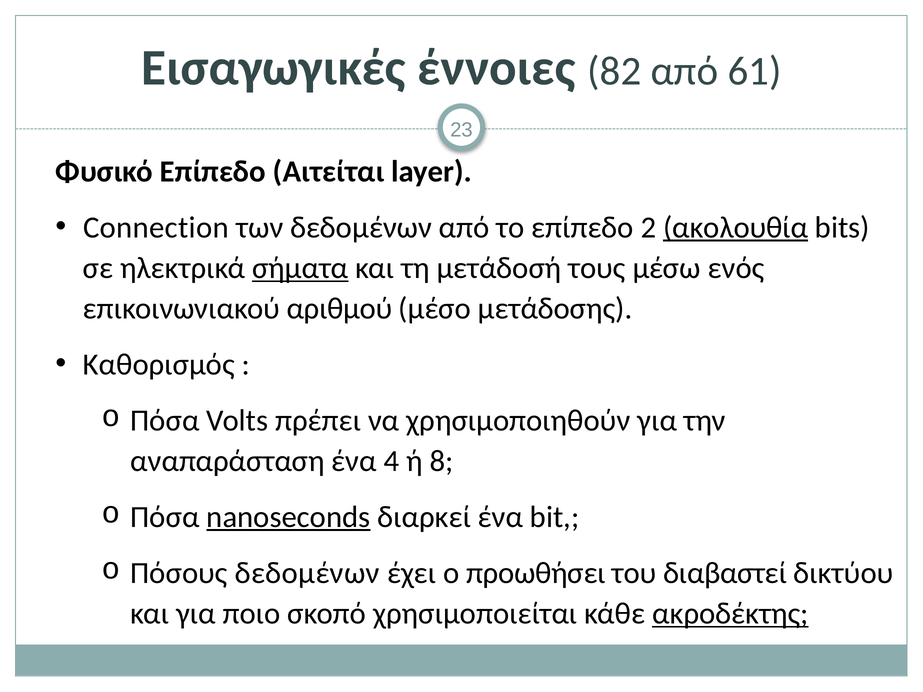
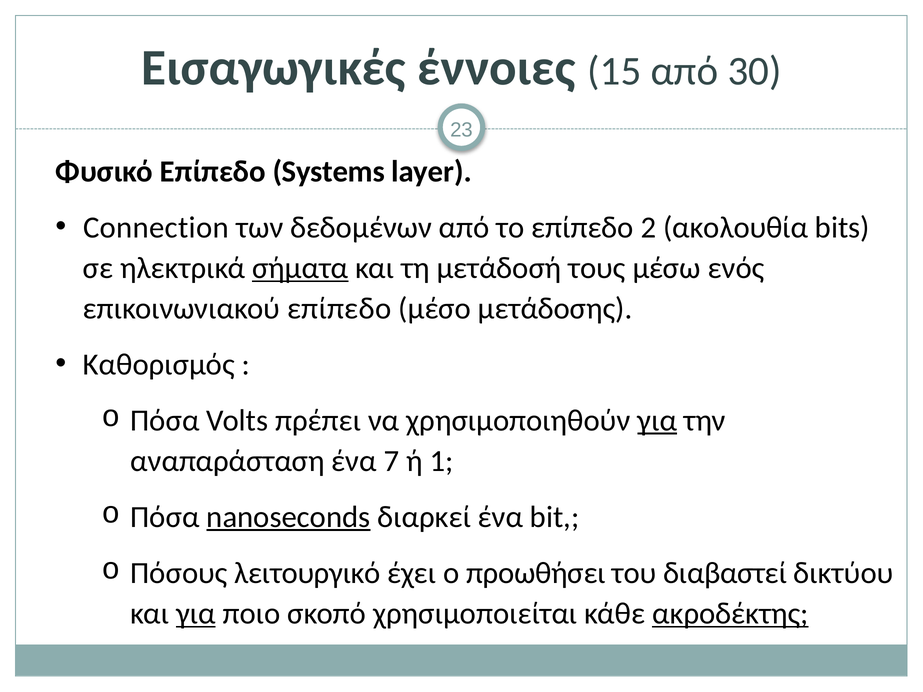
82: 82 -> 15
61: 61 -> 30
Αιτείται: Αιτείται -> Systems
ακολουθία underline: present -> none
επικοινωνιακού αριθμού: αριθμού -> επίπεδο
για at (657, 421) underline: none -> present
4: 4 -> 7
8: 8 -> 1
Πόσους δεδομένων: δεδομένων -> λειτουργικό
για at (196, 614) underline: none -> present
